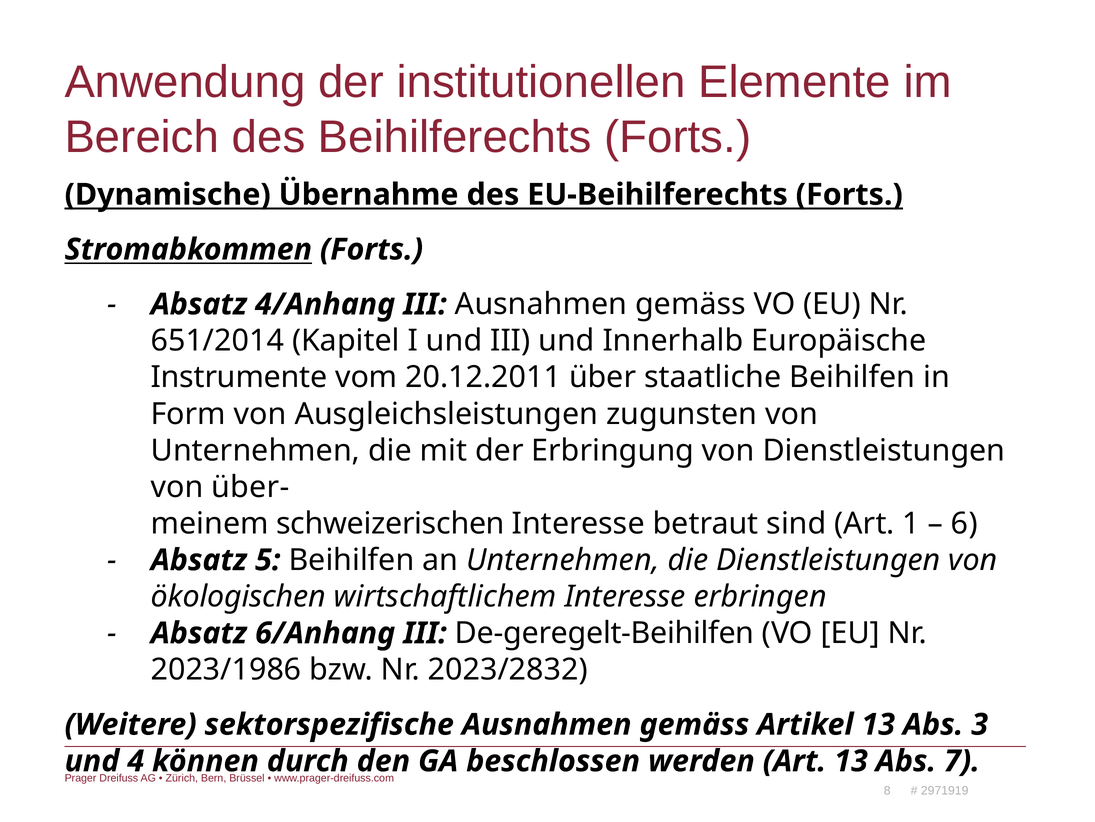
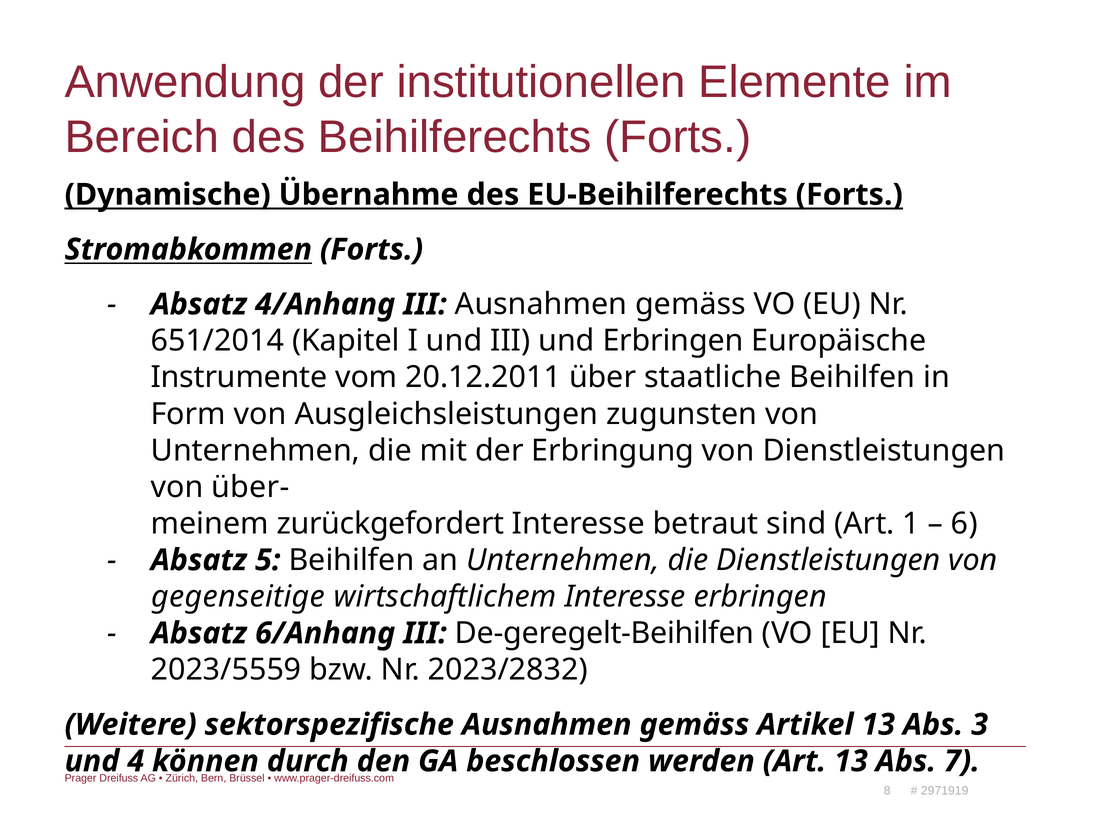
und Innerhalb: Innerhalb -> Erbringen
schweizerischen: schweizerischen -> zurückgefordert
ökologischen: ökologischen -> gegenseitige
2023/1986: 2023/1986 -> 2023/5559
